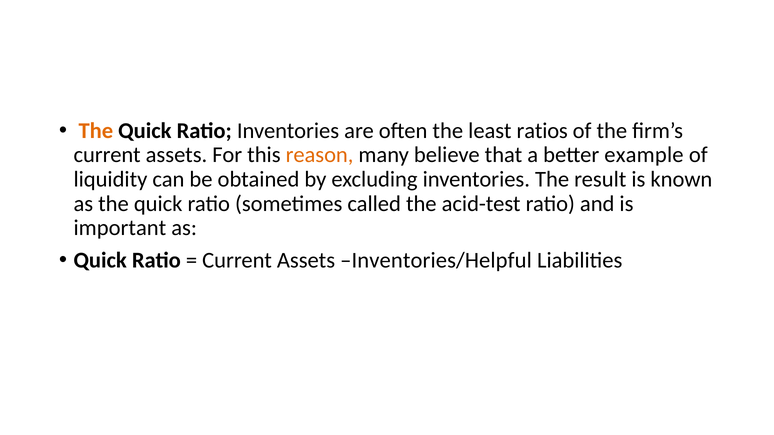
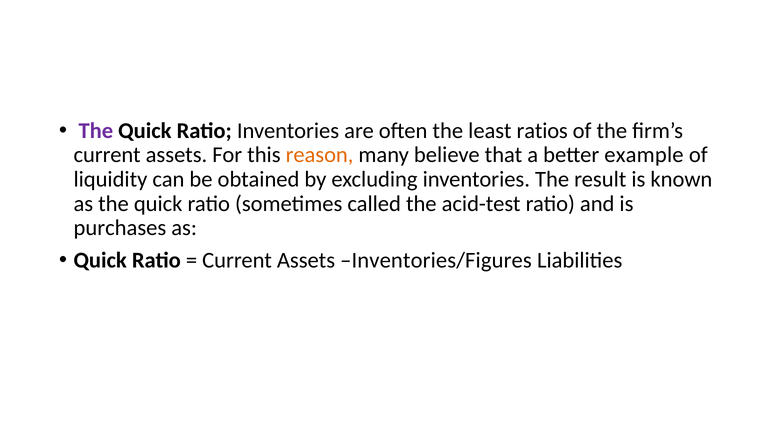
The at (96, 131) colour: orange -> purple
important: important -> purchases
Inventories/Helpful: Inventories/Helpful -> Inventories/Figures
